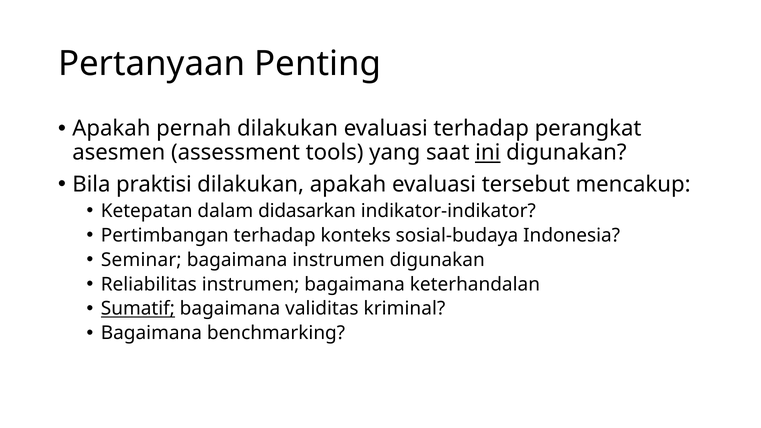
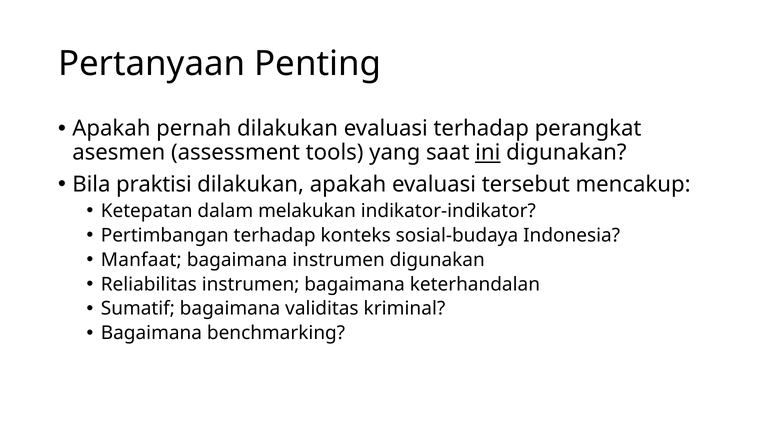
didasarkan: didasarkan -> melakukan
Seminar: Seminar -> Manfaat
Sumatif underline: present -> none
